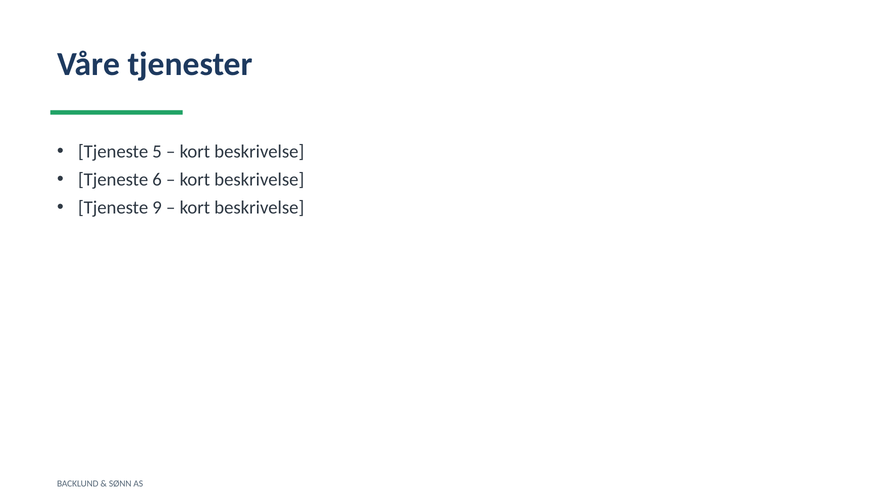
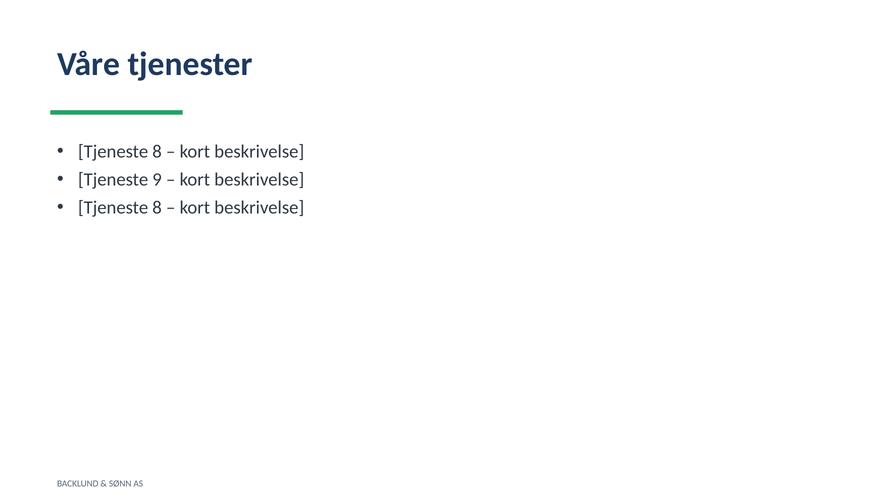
5 at (157, 152): 5 -> 8
6: 6 -> 9
9 at (157, 208): 9 -> 8
